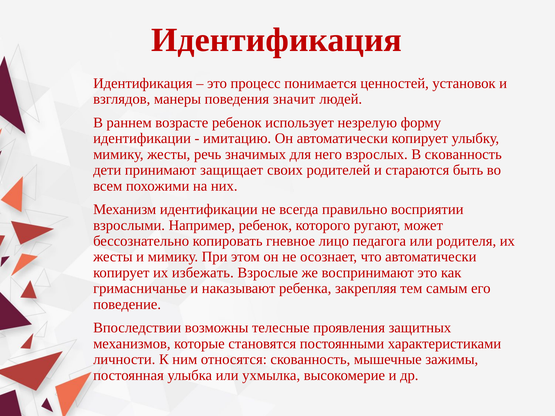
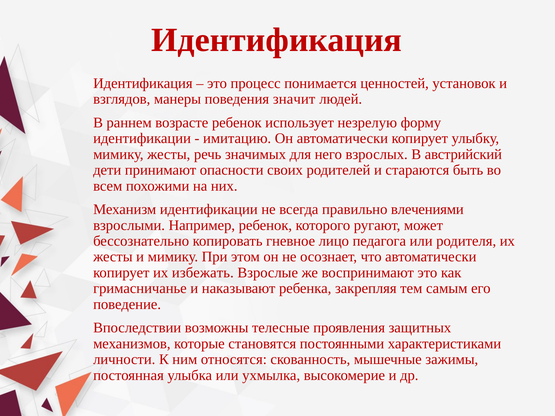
В скованность: скованность -> австрийский
защищает: защищает -> опасности
восприятии: восприятии -> влечениями
